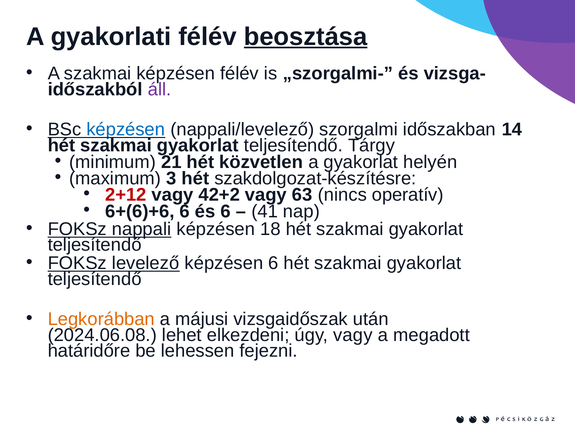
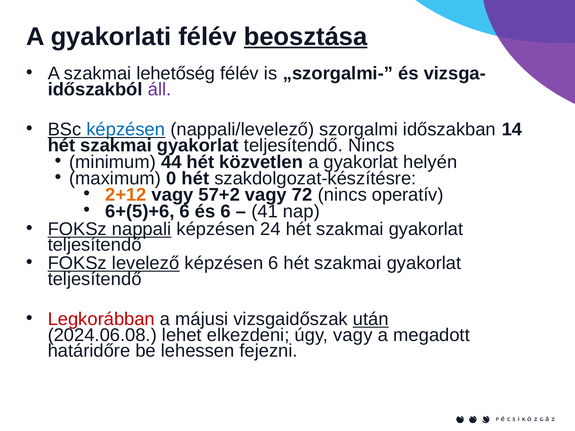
szakmai képzésen: képzésen -> lehetőség
teljesítendő Tárgy: Tárgy -> Nincs
21: 21 -> 44
3: 3 -> 0
2+12 colour: red -> orange
42+2: 42+2 -> 57+2
63: 63 -> 72
6+(6)+6: 6+(6)+6 -> 6+(5)+6
18: 18 -> 24
Legkorábban colour: orange -> red
után underline: none -> present
